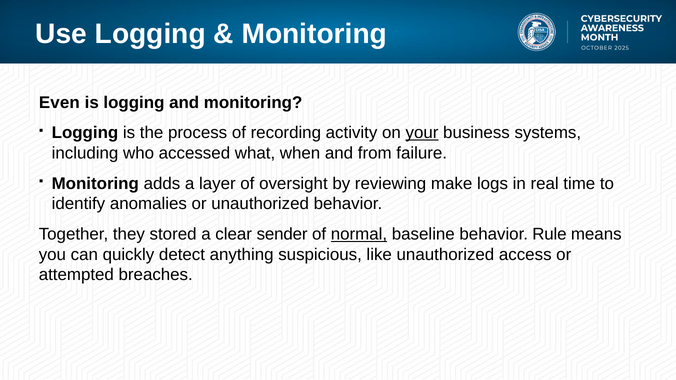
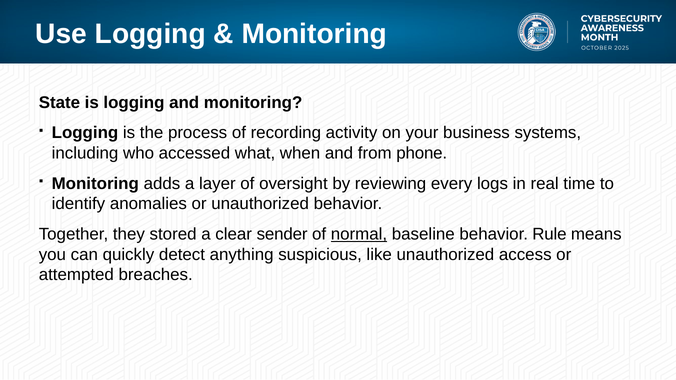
Even: Even -> State
your underline: present -> none
failure: failure -> phone
make: make -> every
